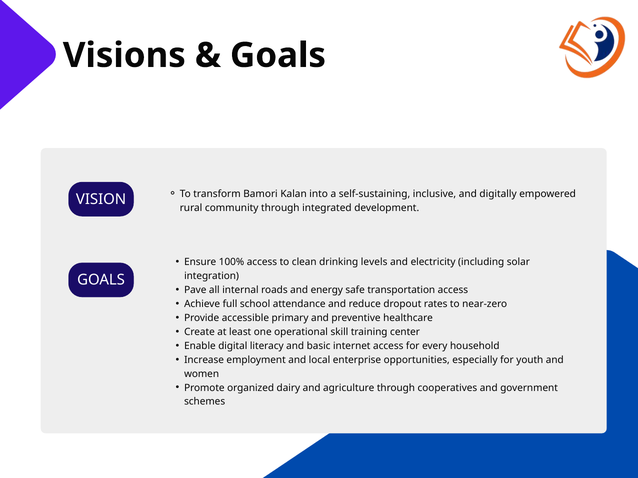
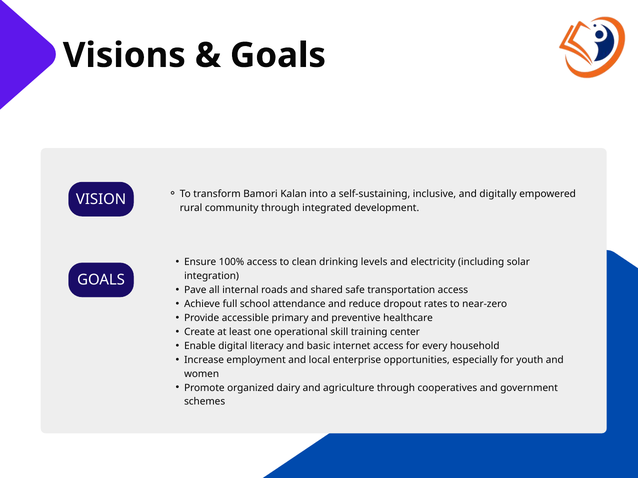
energy: energy -> shared
